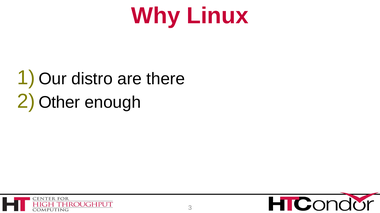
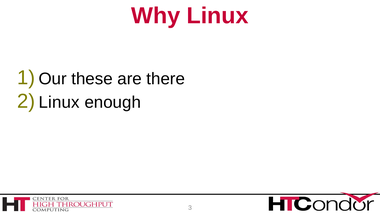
distro: distro -> these
Other at (59, 103): Other -> Linux
